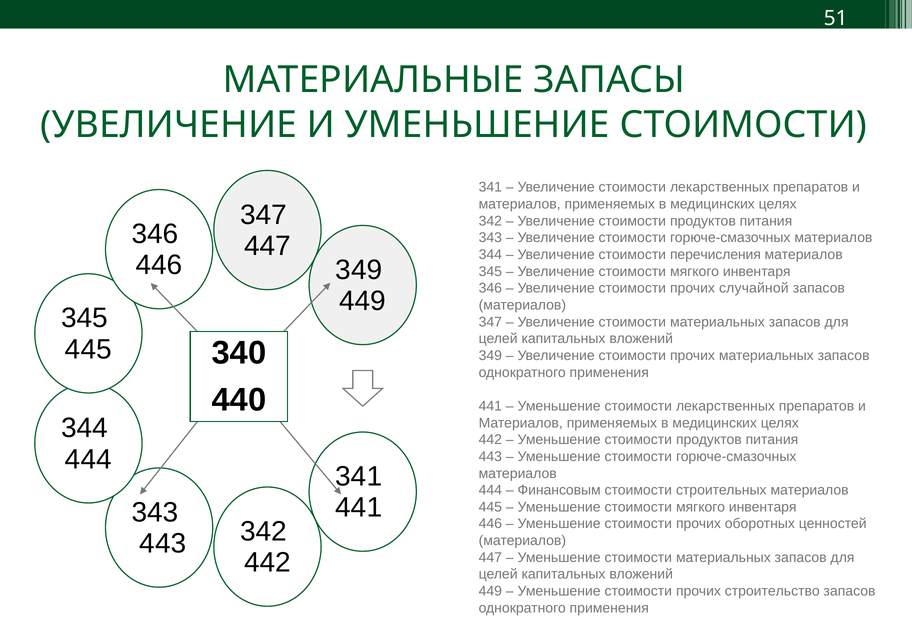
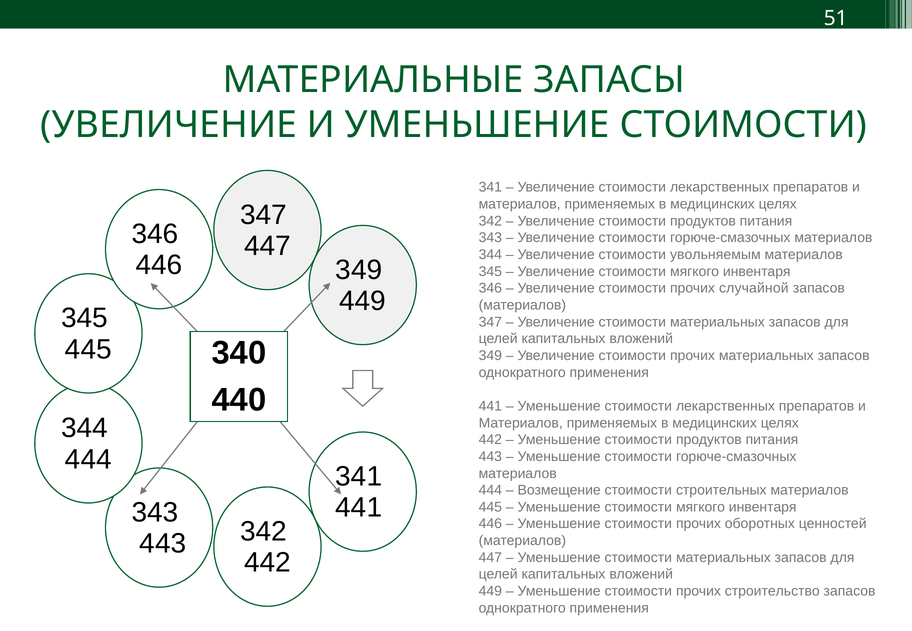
перечисления: перечисления -> увольняемым
Финансовым: Финансовым -> Возмещение
